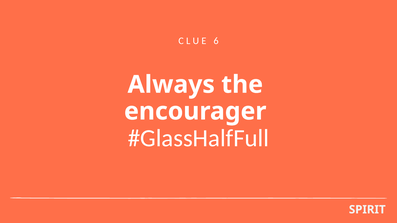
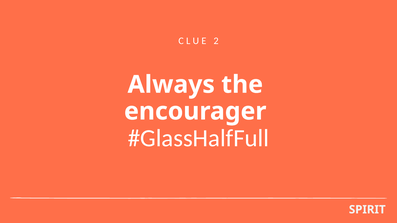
6: 6 -> 2
